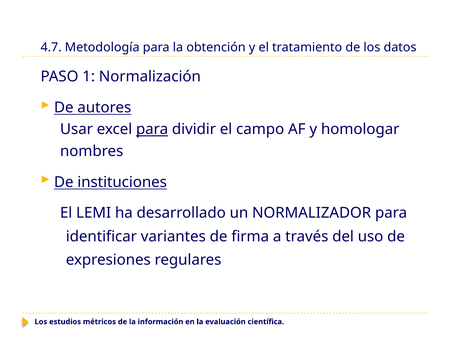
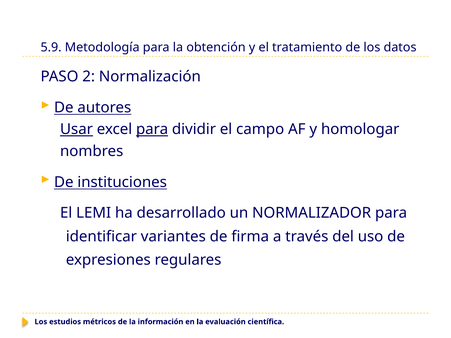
4.7: 4.7 -> 5.9
1: 1 -> 2
Usar underline: none -> present
